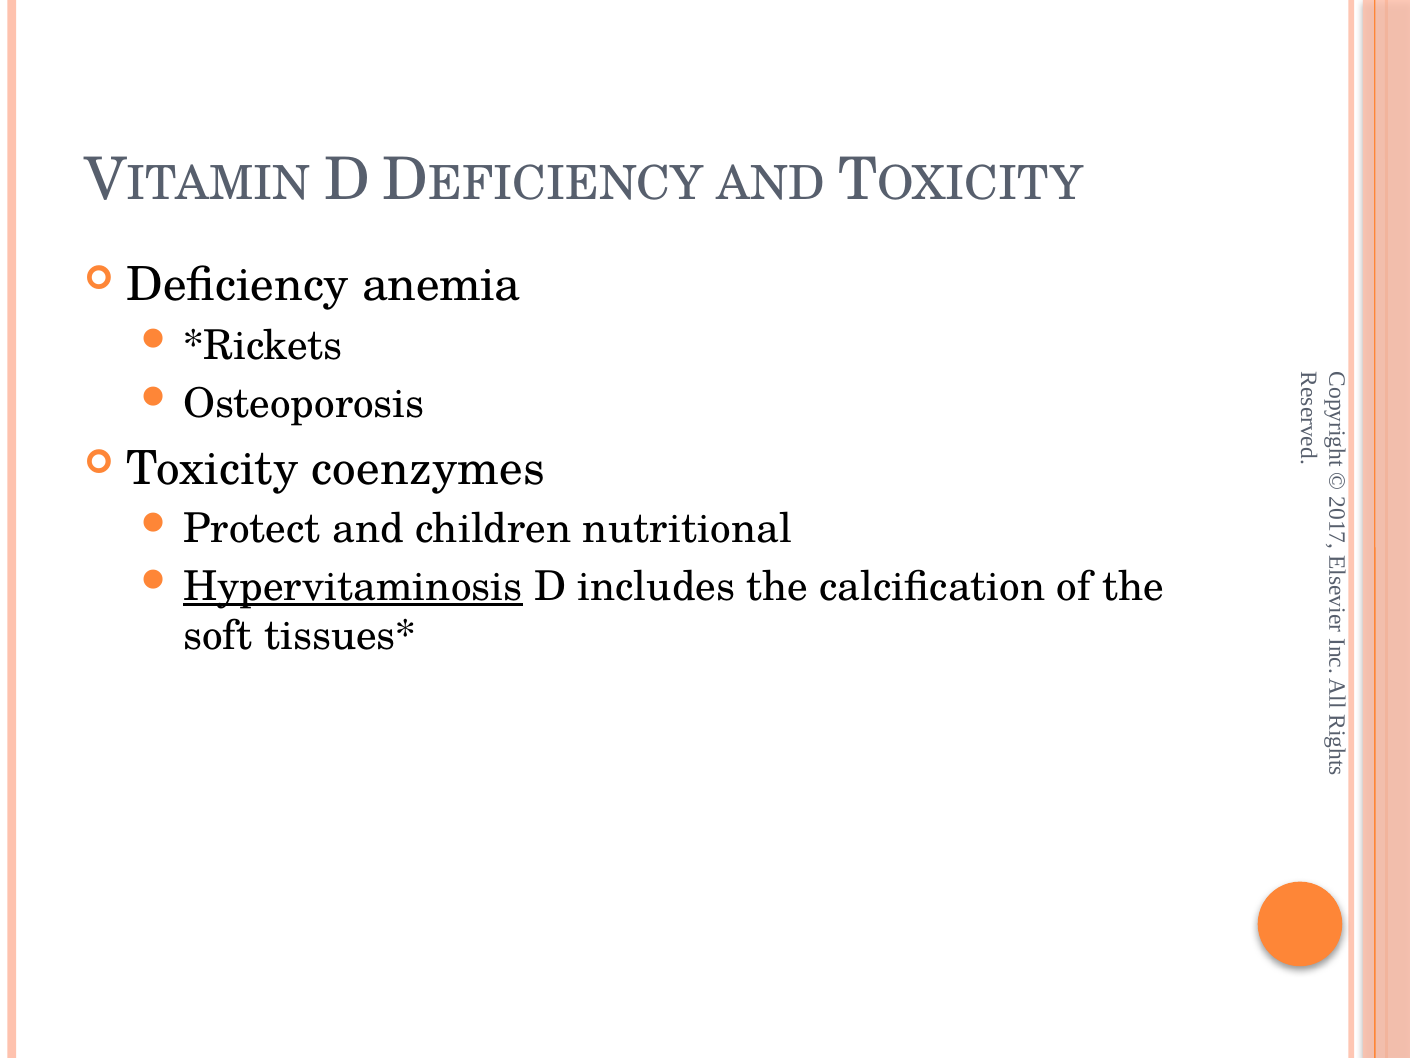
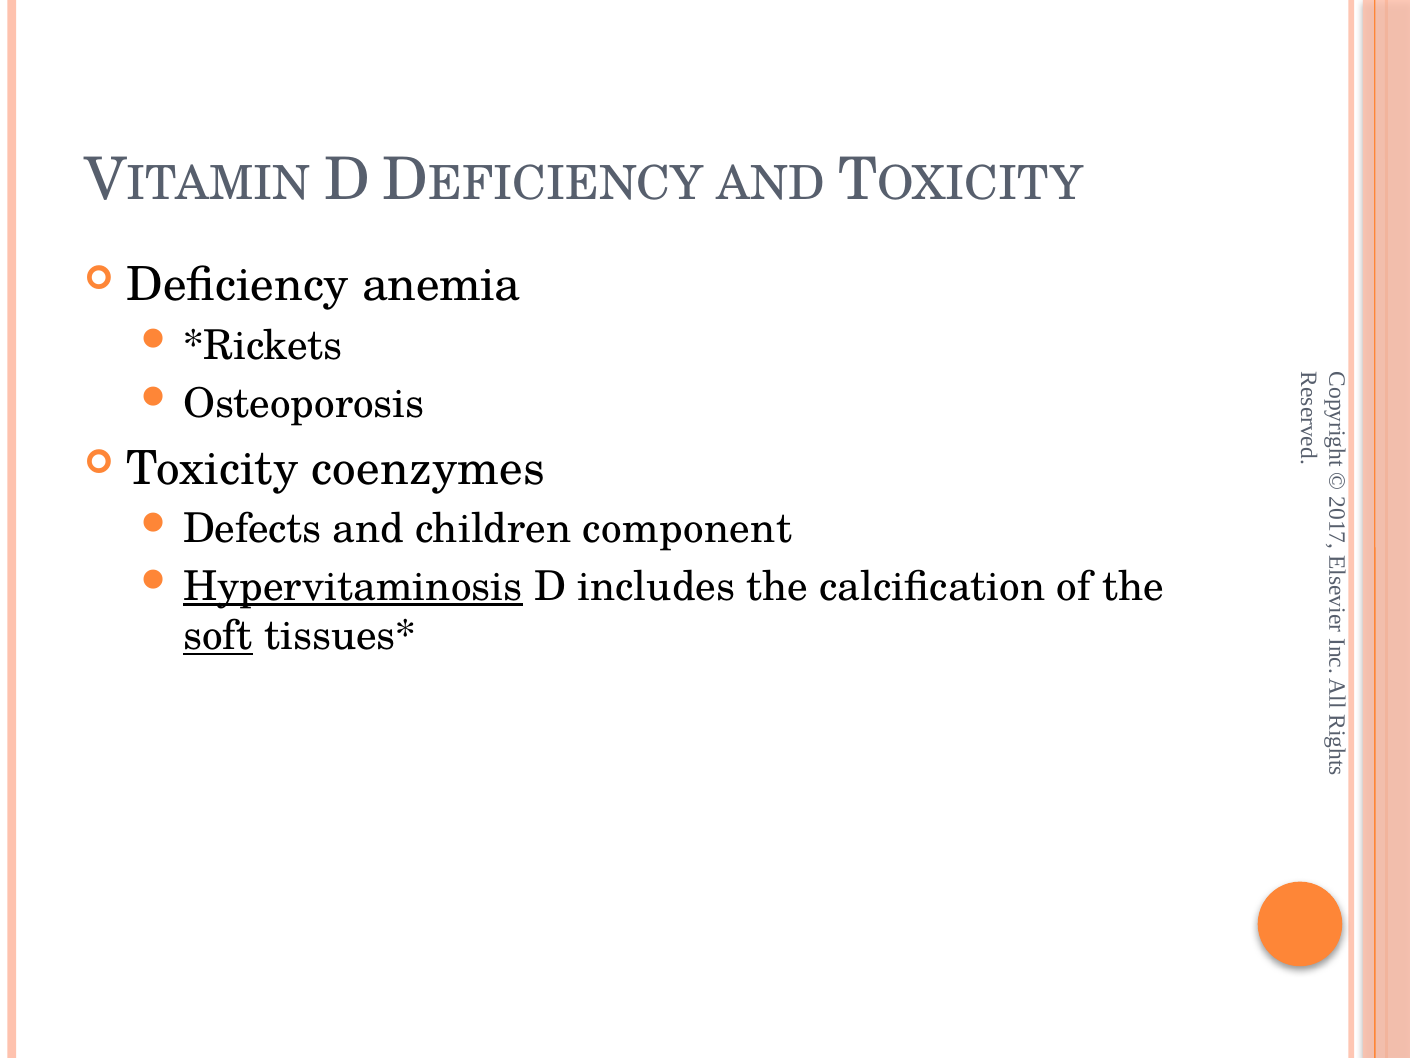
Protect: Protect -> Defects
nutritional: nutritional -> component
soft underline: none -> present
